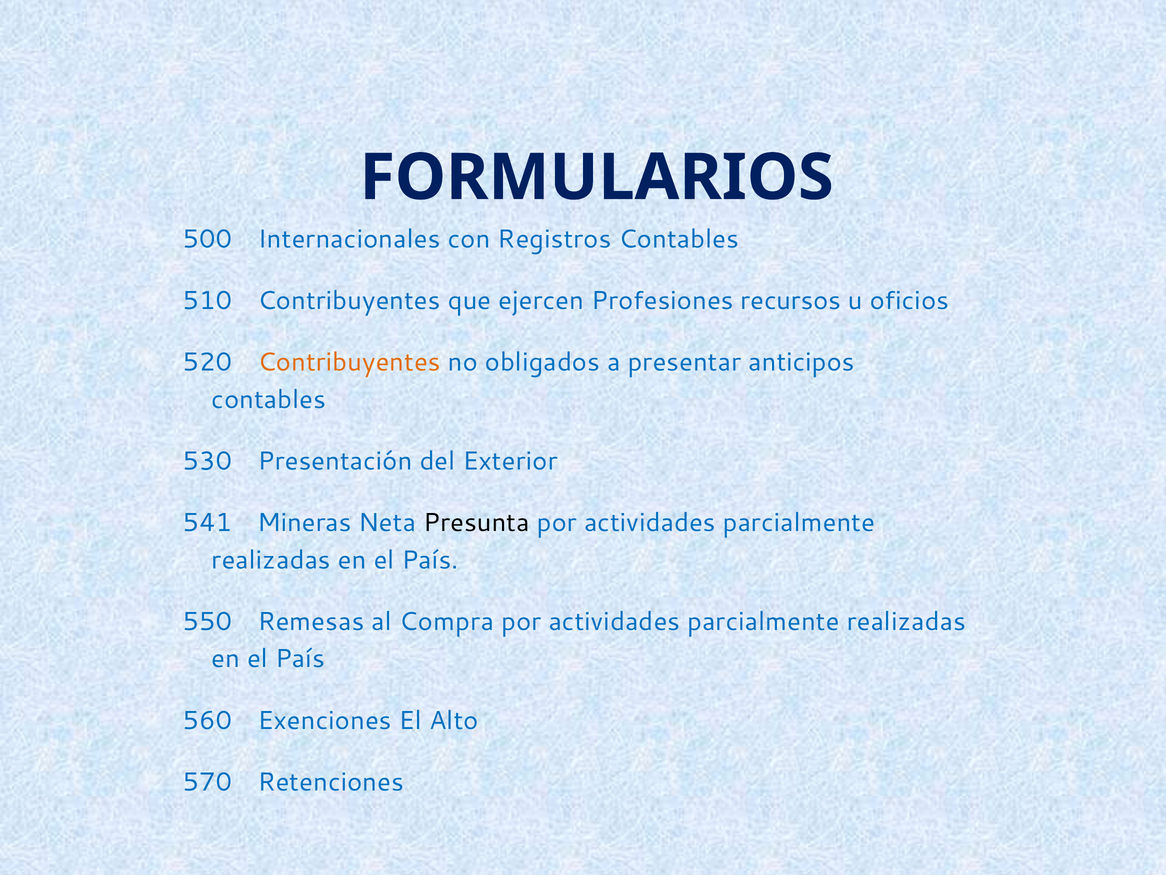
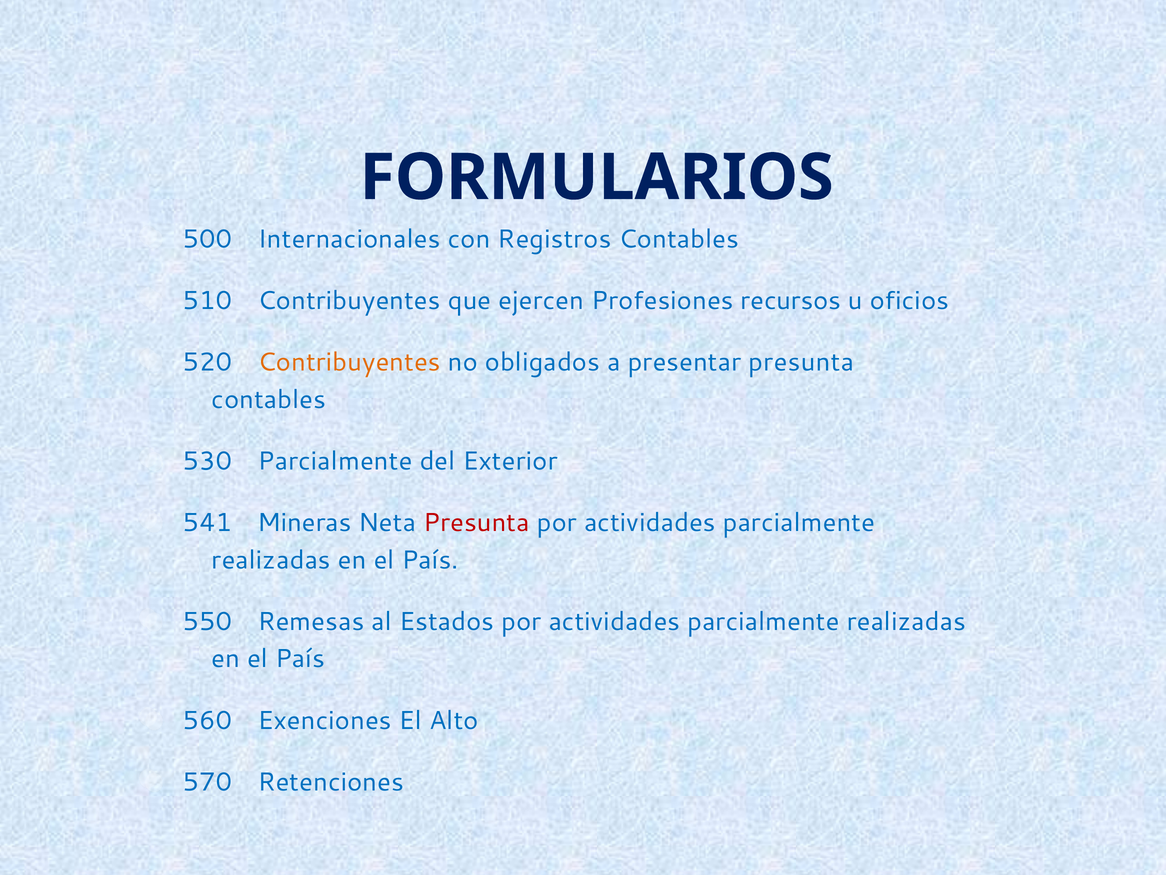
presentar anticipos: anticipos -> presunta
530 Presentación: Presentación -> Parcialmente
Presunta at (476, 522) colour: black -> red
Compra: Compra -> Estados
